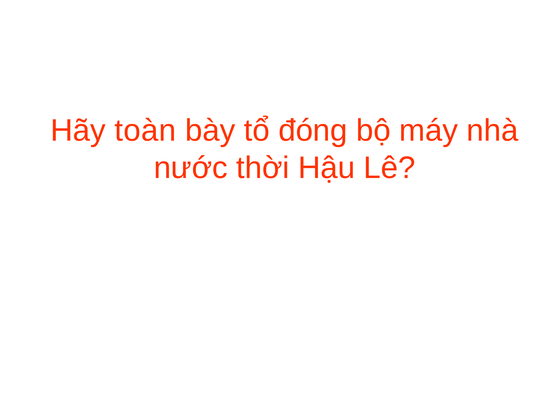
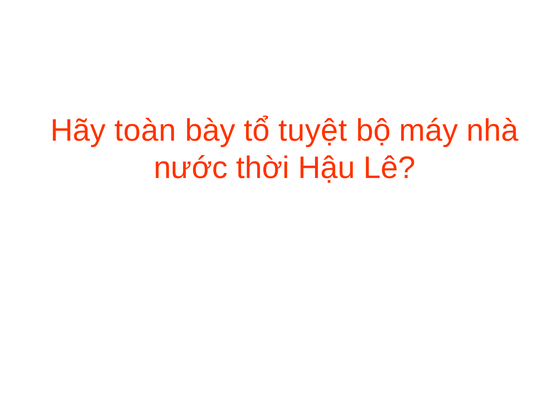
đóng: đóng -> tuyệt
